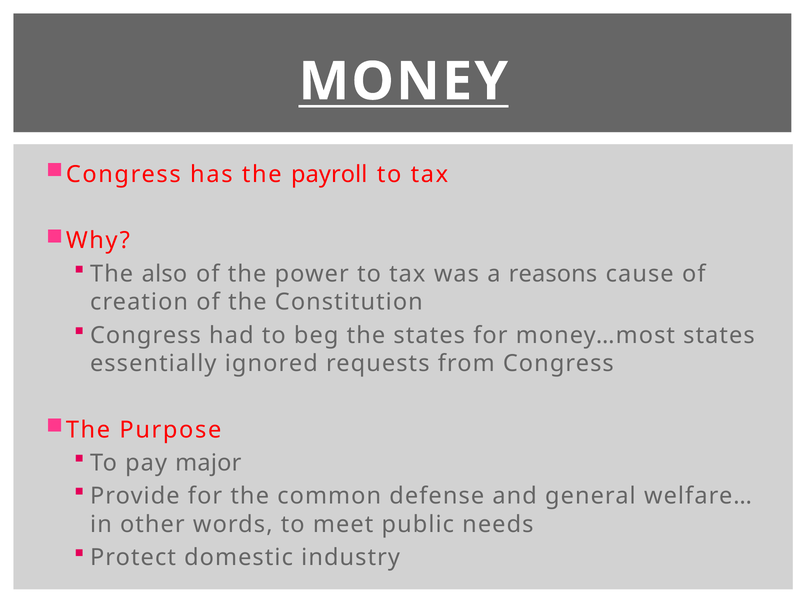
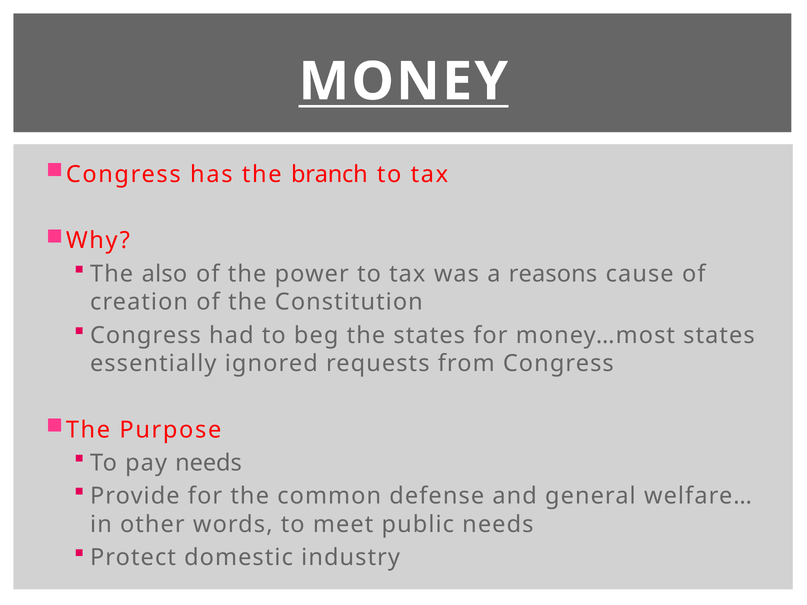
payroll: payroll -> branch
pay major: major -> needs
